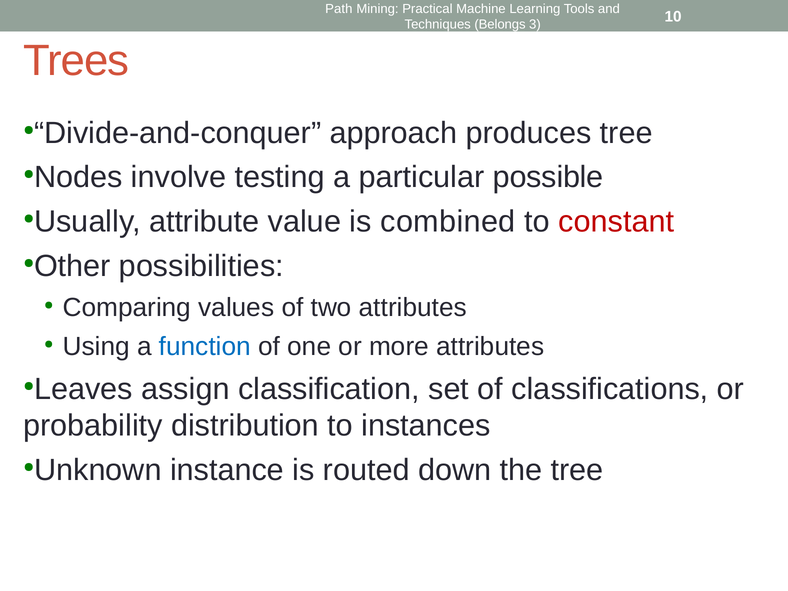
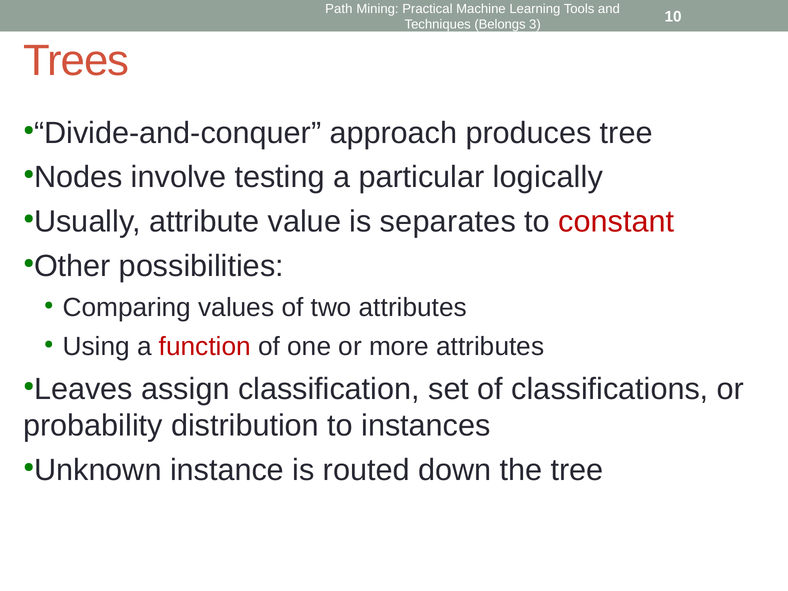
possible: possible -> logically
combined: combined -> separates
function colour: blue -> red
